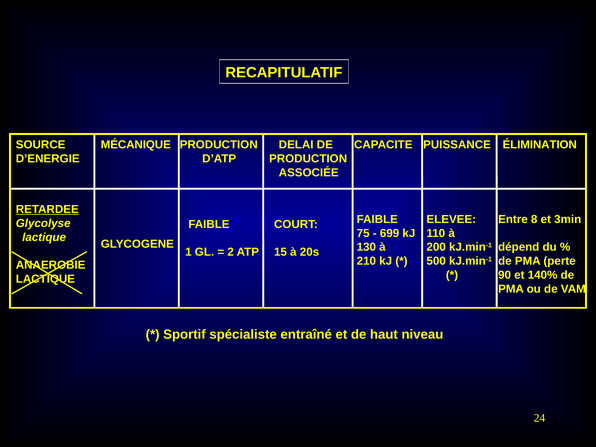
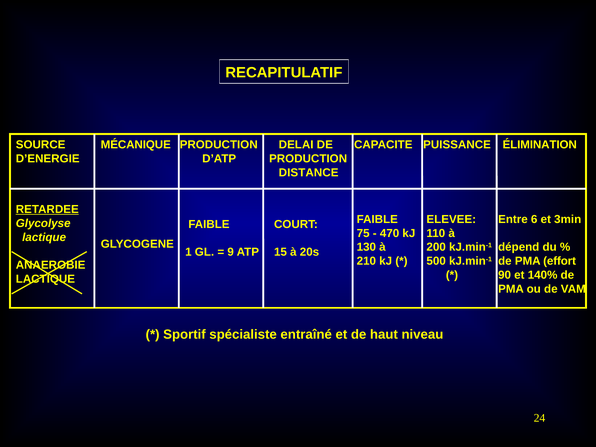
ASSOCIÉE: ASSOCIÉE -> DISTANCE
8: 8 -> 6
699: 699 -> 470
2: 2 -> 9
perte: perte -> effort
